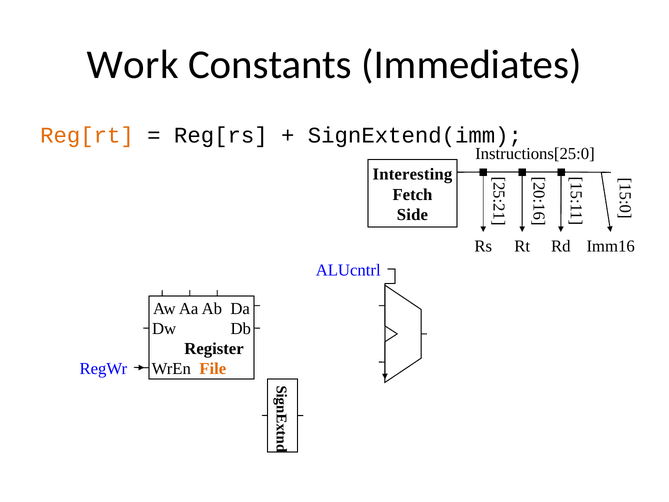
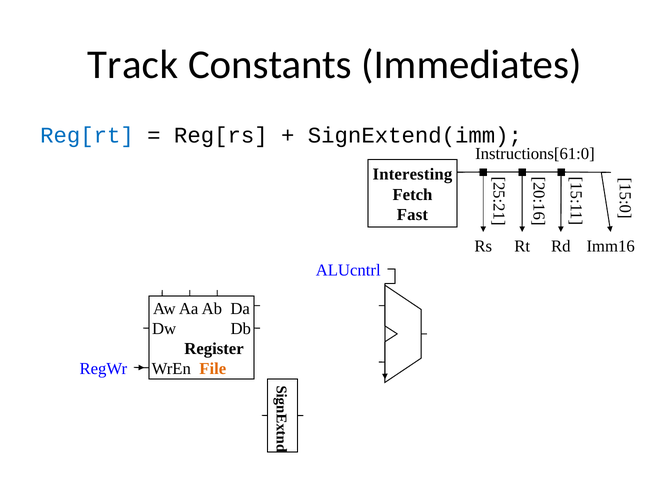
Work: Work -> Track
Reg[rt colour: orange -> blue
Instructions[25:0: Instructions[25:0 -> Instructions[61:0
Side: Side -> Fast
